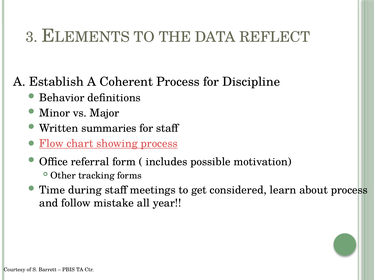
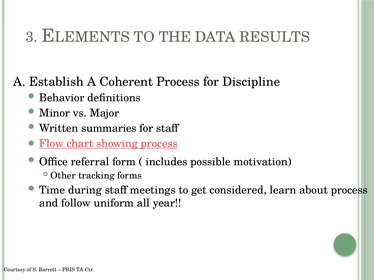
REFLECT: REFLECT -> RESULTS
mistake: mistake -> uniform
